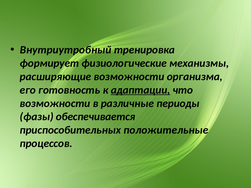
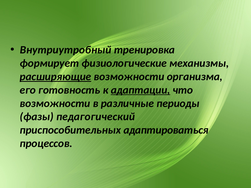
расширяющие underline: none -> present
обеспечивается: обеспечивается -> педагогический
положительные: положительные -> адаптироваться
